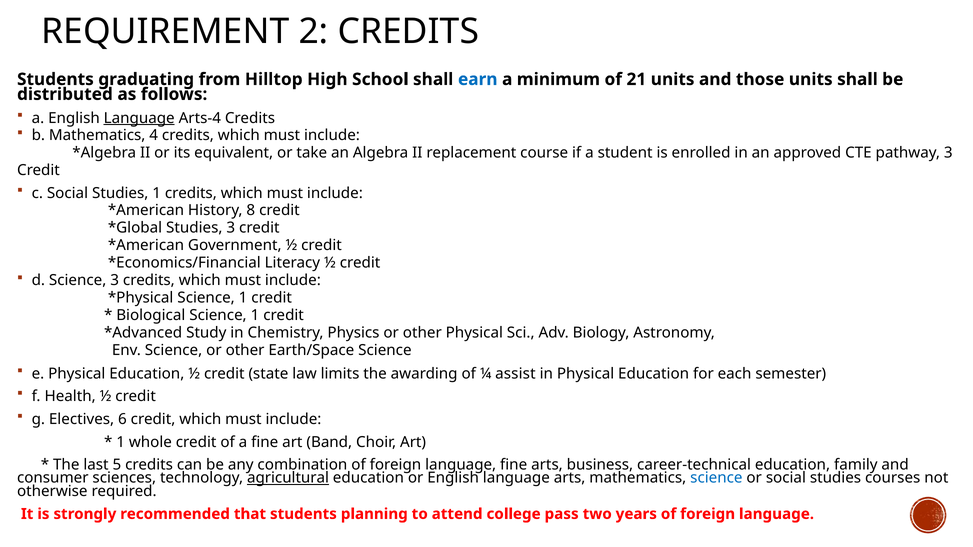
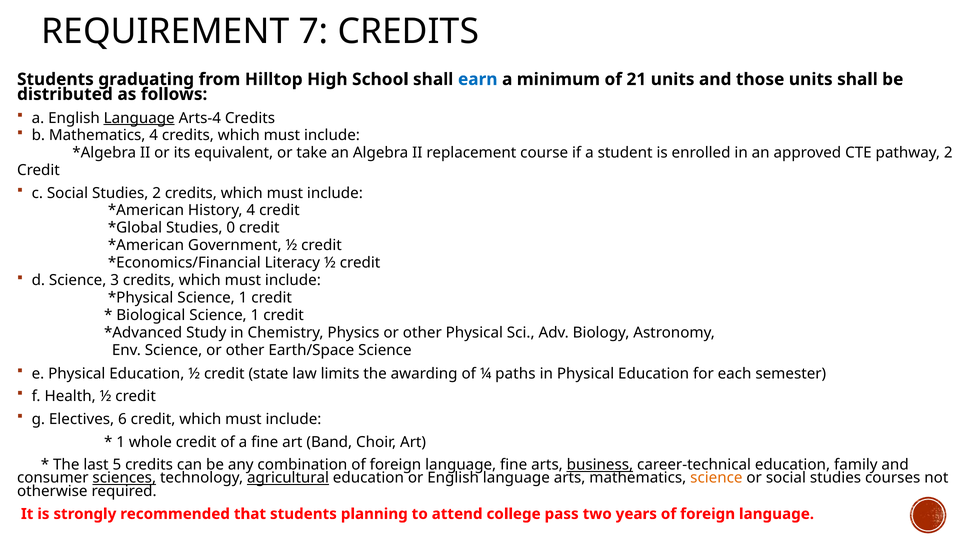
2: 2 -> 7
pathway 3: 3 -> 2
Studies 1: 1 -> 2
History 8: 8 -> 4
Studies 3: 3 -> 0
assist: assist -> paths
business underline: none -> present
sciences underline: none -> present
science at (716, 478) colour: blue -> orange
